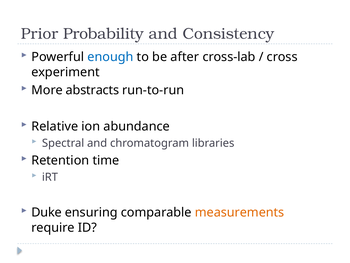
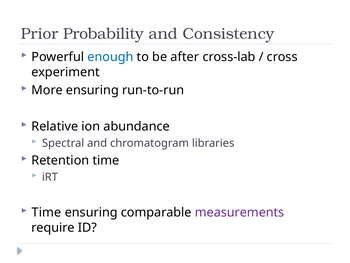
More abstracts: abstracts -> ensuring
Duke at (47, 212): Duke -> Time
measurements colour: orange -> purple
